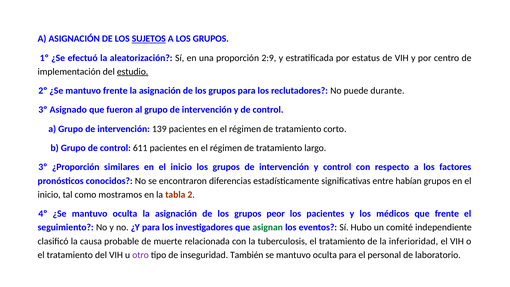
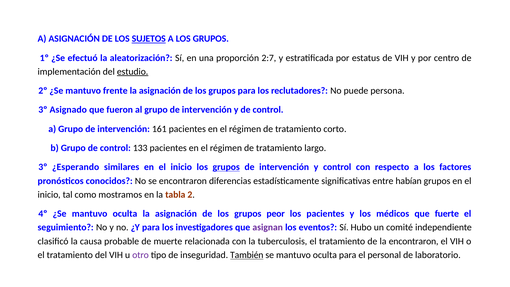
2:9: 2:9 -> 2:7
durante: durante -> persona
139: 139 -> 161
611: 611 -> 133
¿Proporción: ¿Proporción -> ¿Esperando
grupos at (226, 167) underline: none -> present
que frente: frente -> fuerte
asignan colour: green -> purple
la inferioridad: inferioridad -> encontraron
También underline: none -> present
